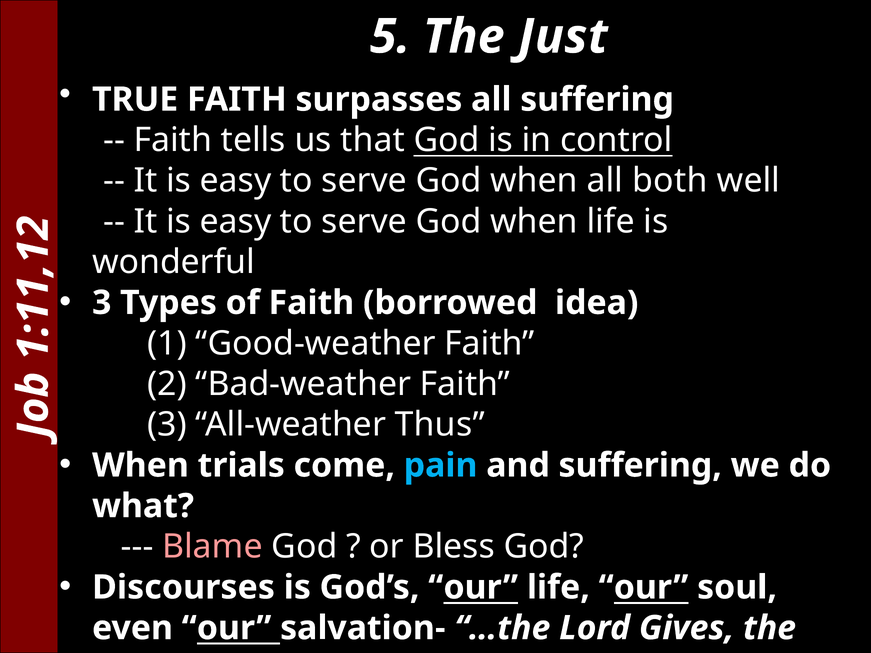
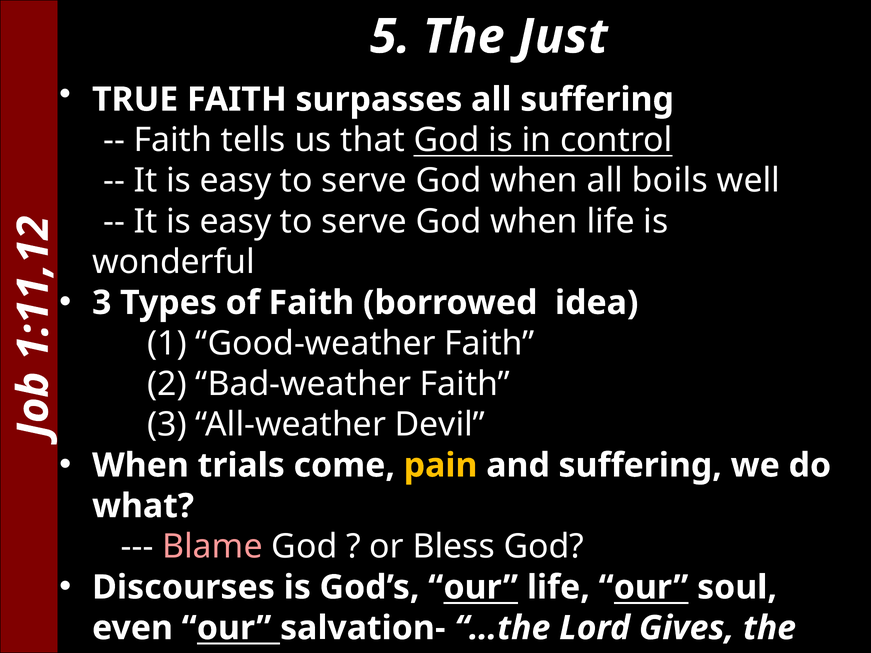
both: both -> boils
Thus: Thus -> Devil
pain colour: light blue -> yellow
